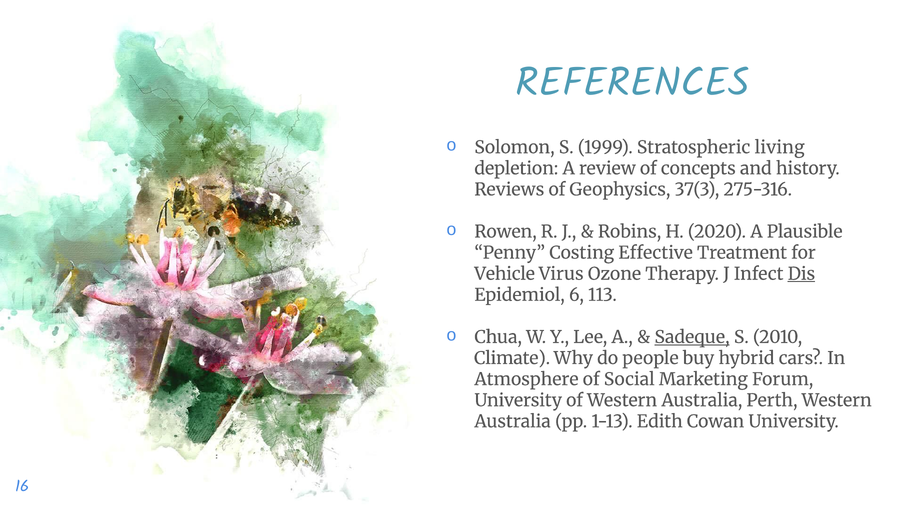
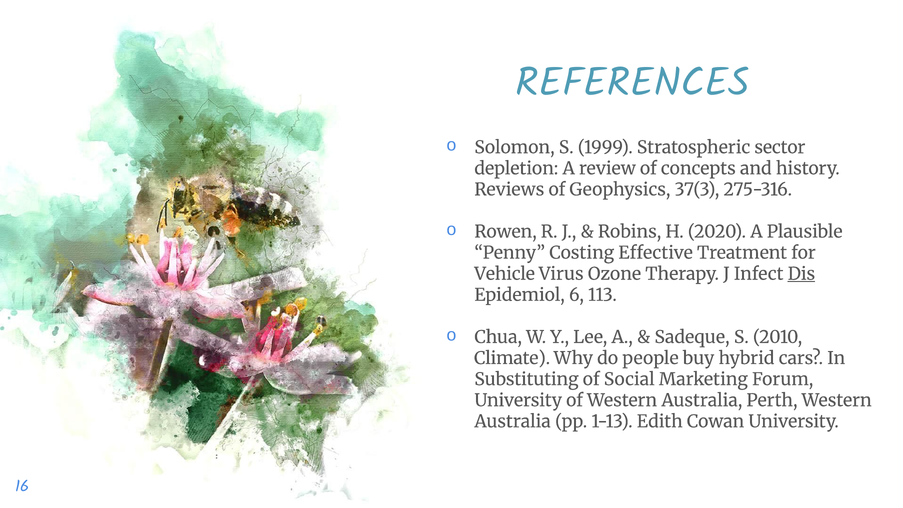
living: living -> sector
Sadeque underline: present -> none
Atmosphere: Atmosphere -> Substituting
